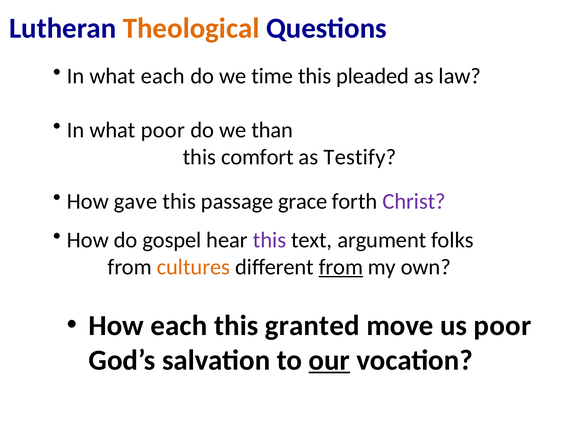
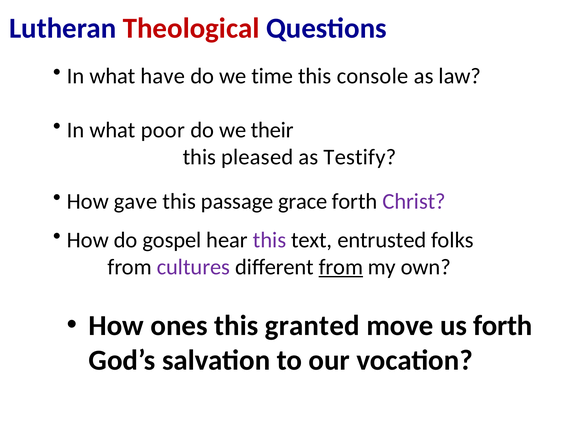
Theological colour: orange -> red
what each: each -> have
pleaded: pleaded -> console
than: than -> their
comfort: comfort -> pleased
argument: argument -> entrusted
cultures colour: orange -> purple
How each: each -> ones
us poor: poor -> forth
our underline: present -> none
